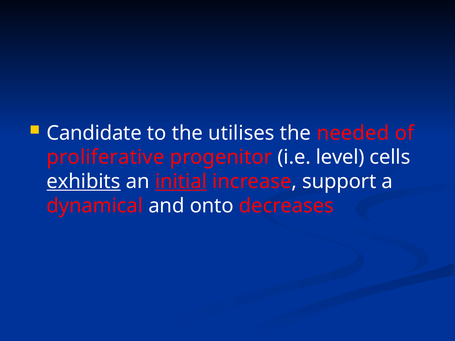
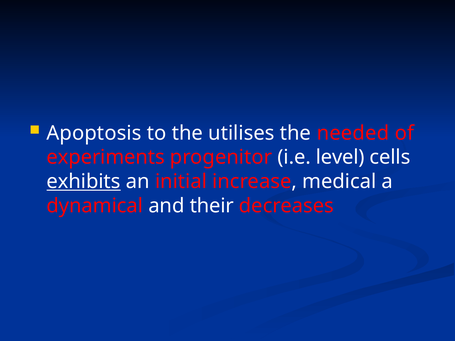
Candidate: Candidate -> Apoptosis
proliferative: proliferative -> experiments
initial underline: present -> none
support: support -> medical
onto: onto -> their
